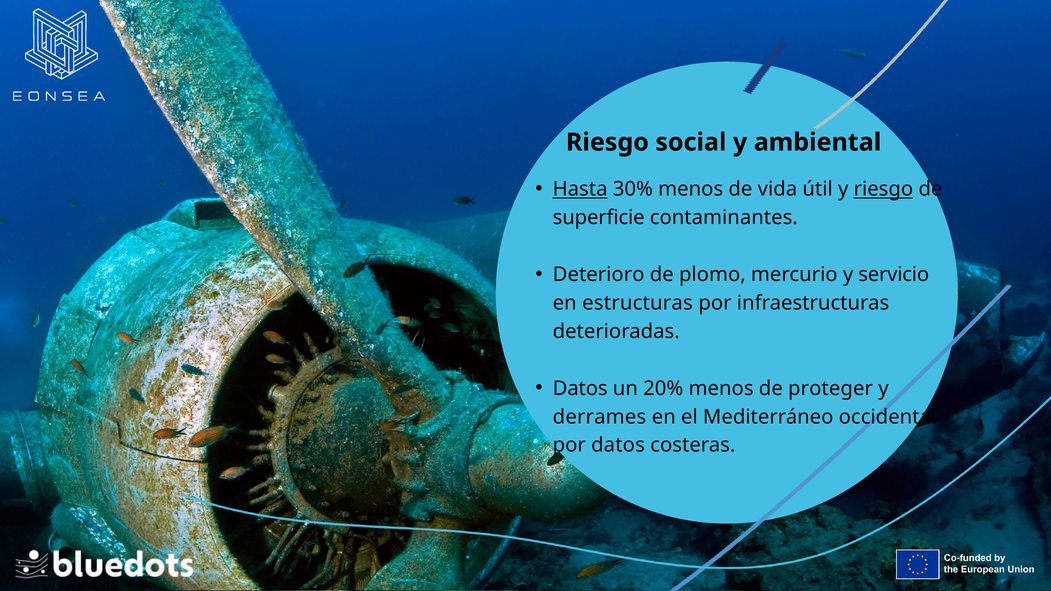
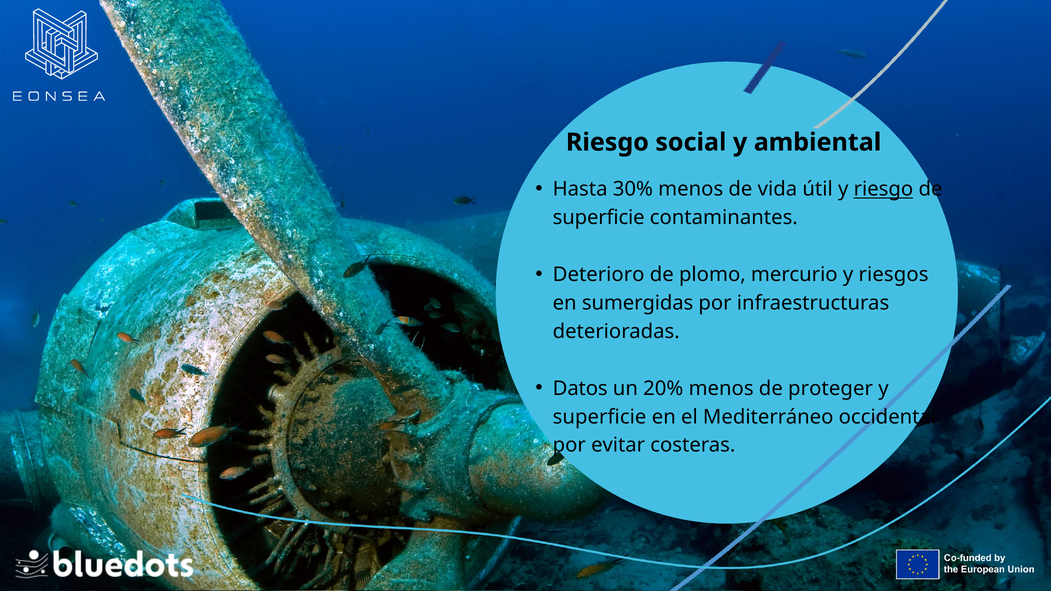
Hasta underline: present -> none
servicio: servicio -> riesgos
estructuras: estructuras -> sumergidas
derrames at (599, 417): derrames -> superficie
por datos: datos -> evitar
